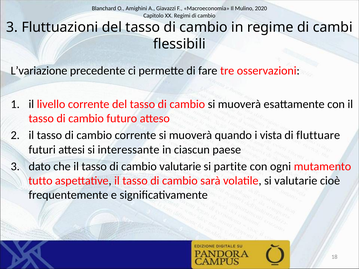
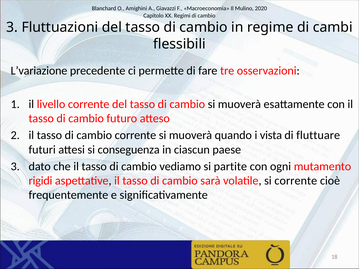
interessante: interessante -> conseguenza
cambio valutarie: valutarie -> vediamo
tutto: tutto -> rigidi
si valutarie: valutarie -> corrente
